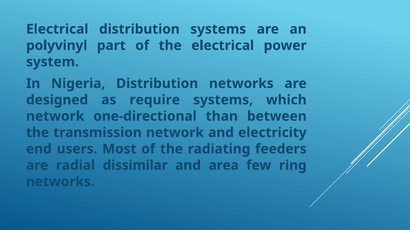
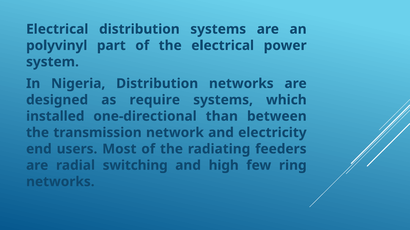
network at (55, 117): network -> installed
dissimilar: dissimilar -> switching
area: area -> high
